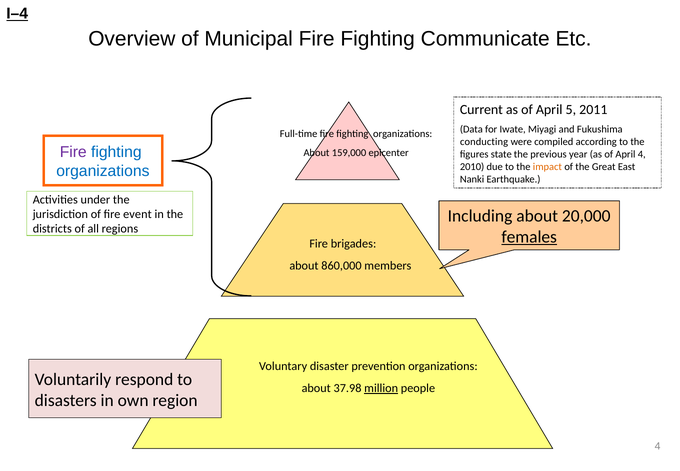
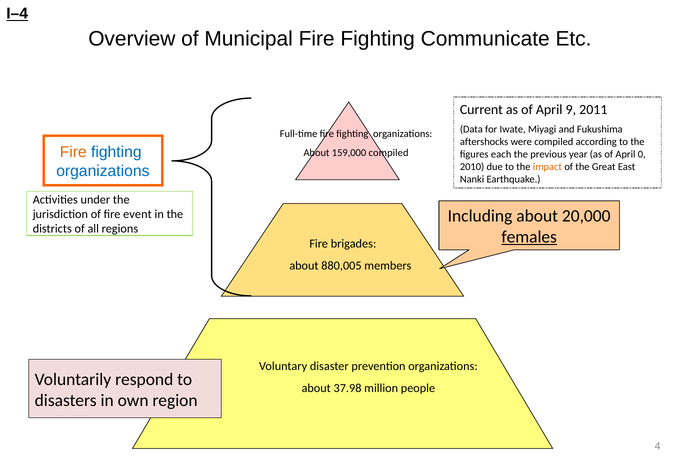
5: 5 -> 9
conducting: conducting -> aftershocks
Fire at (73, 152) colour: purple -> orange
159,000 epicenter: epicenter -> compiled
state: state -> each
April 4: 4 -> 0
860,000: 860,000 -> 880,005
million underline: present -> none
